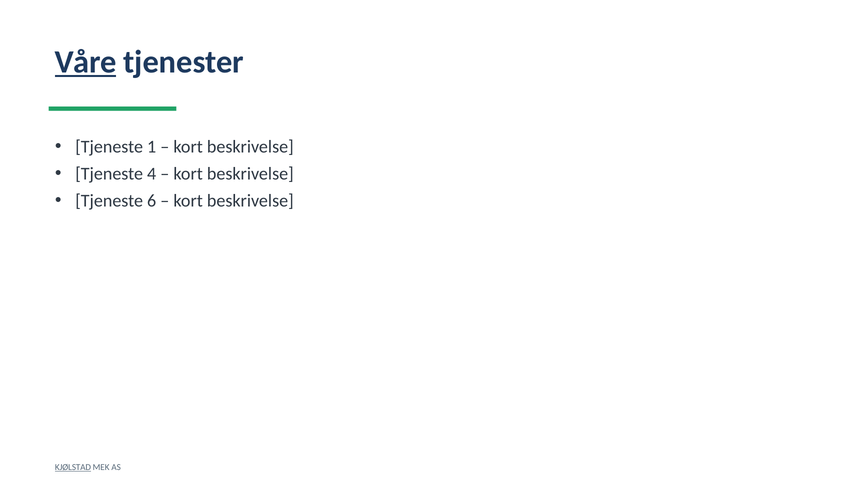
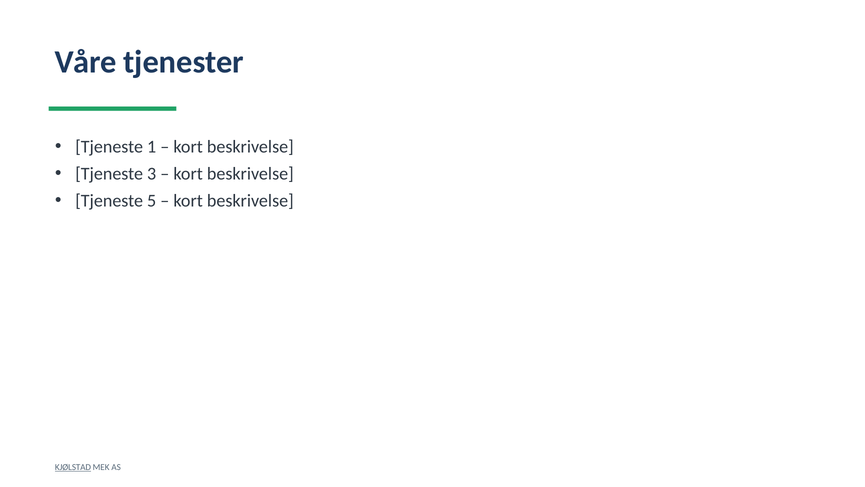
Våre underline: present -> none
4: 4 -> 3
6: 6 -> 5
